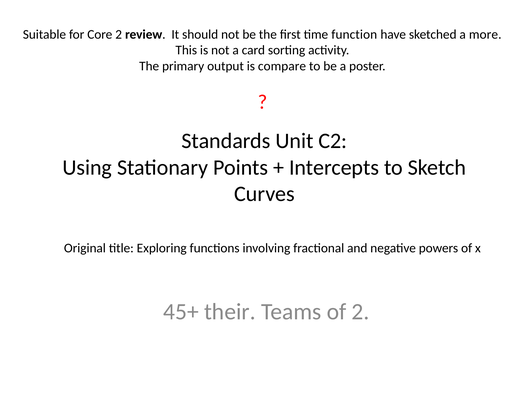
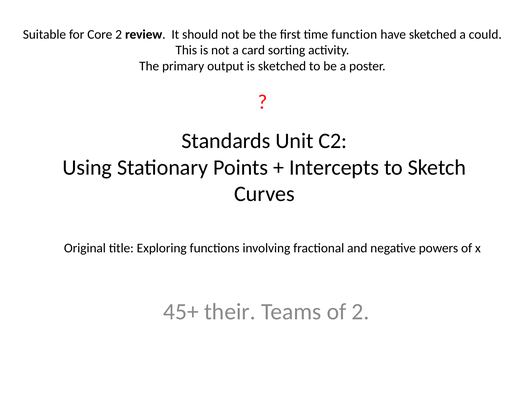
more: more -> could
is compare: compare -> sketched
